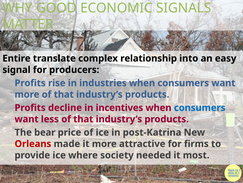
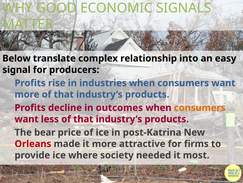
Entire: Entire -> Below
incentives: incentives -> outcomes
consumers at (200, 107) colour: blue -> orange
